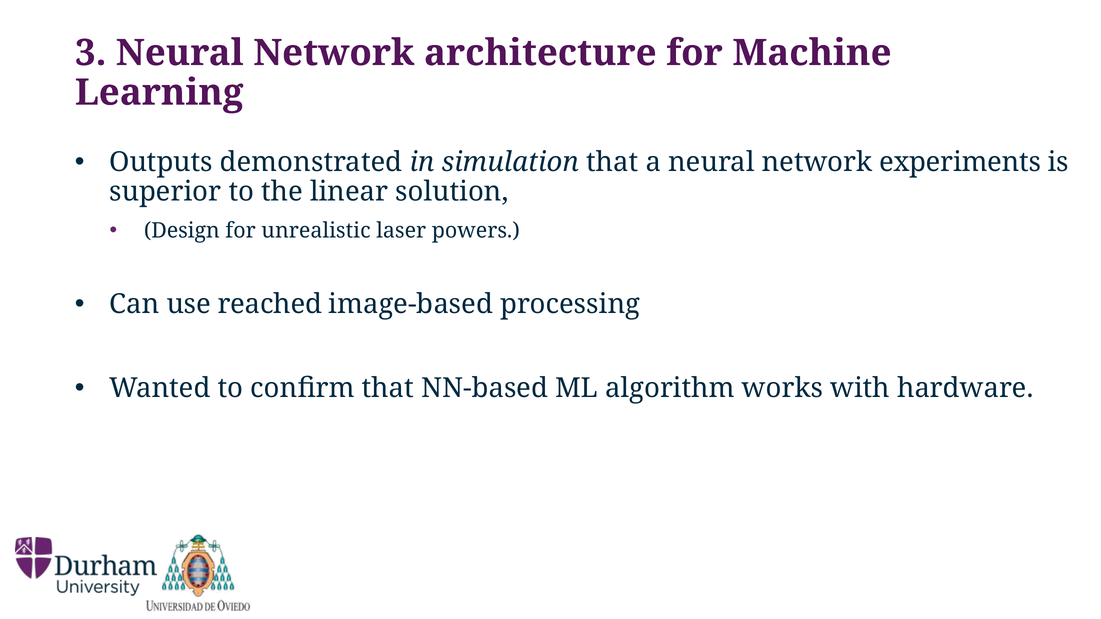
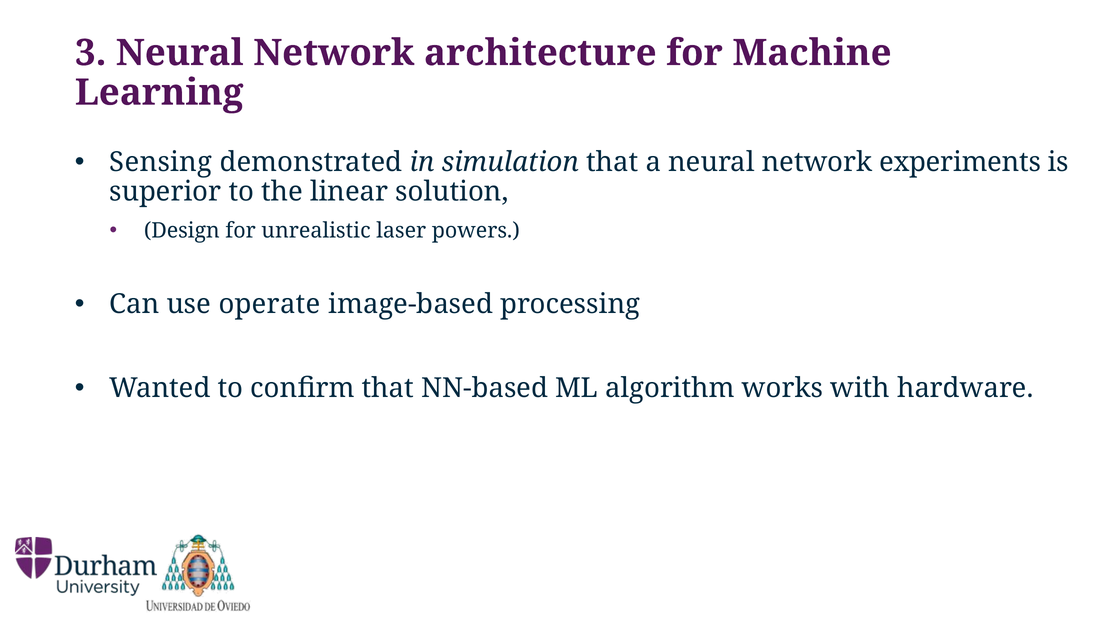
Outputs: Outputs -> Sensing
reached: reached -> operate
